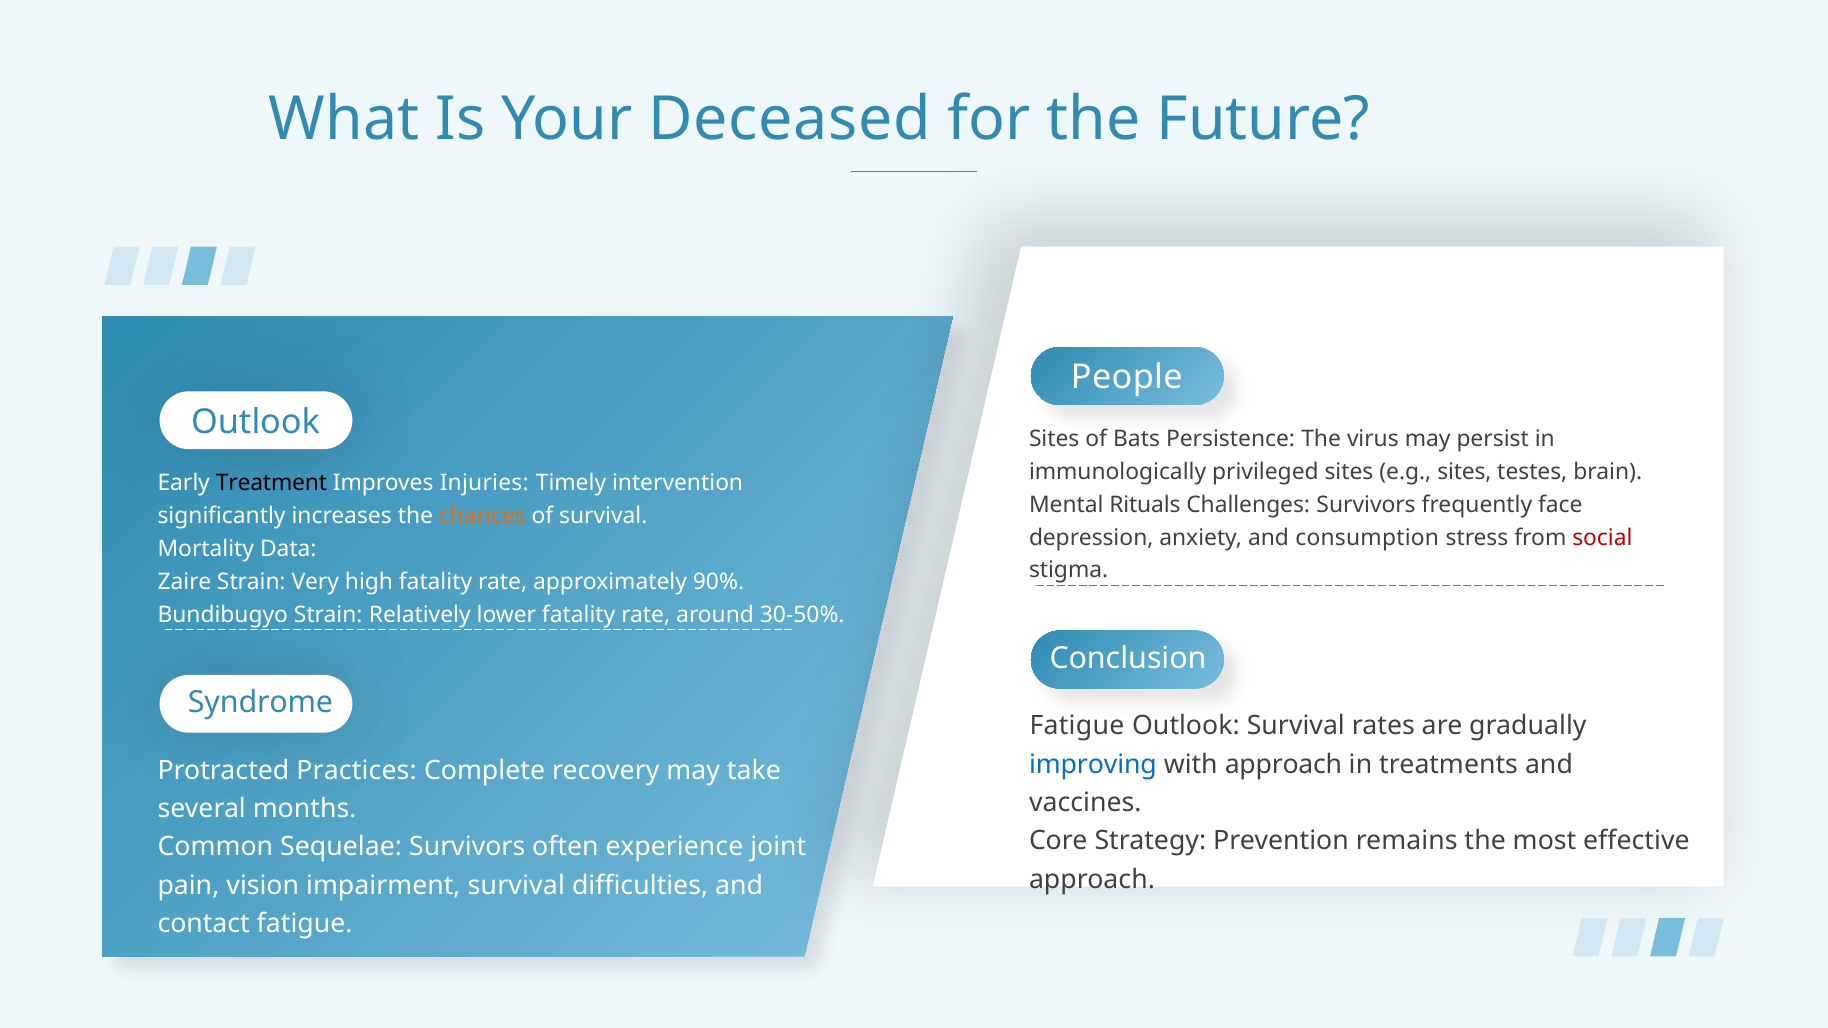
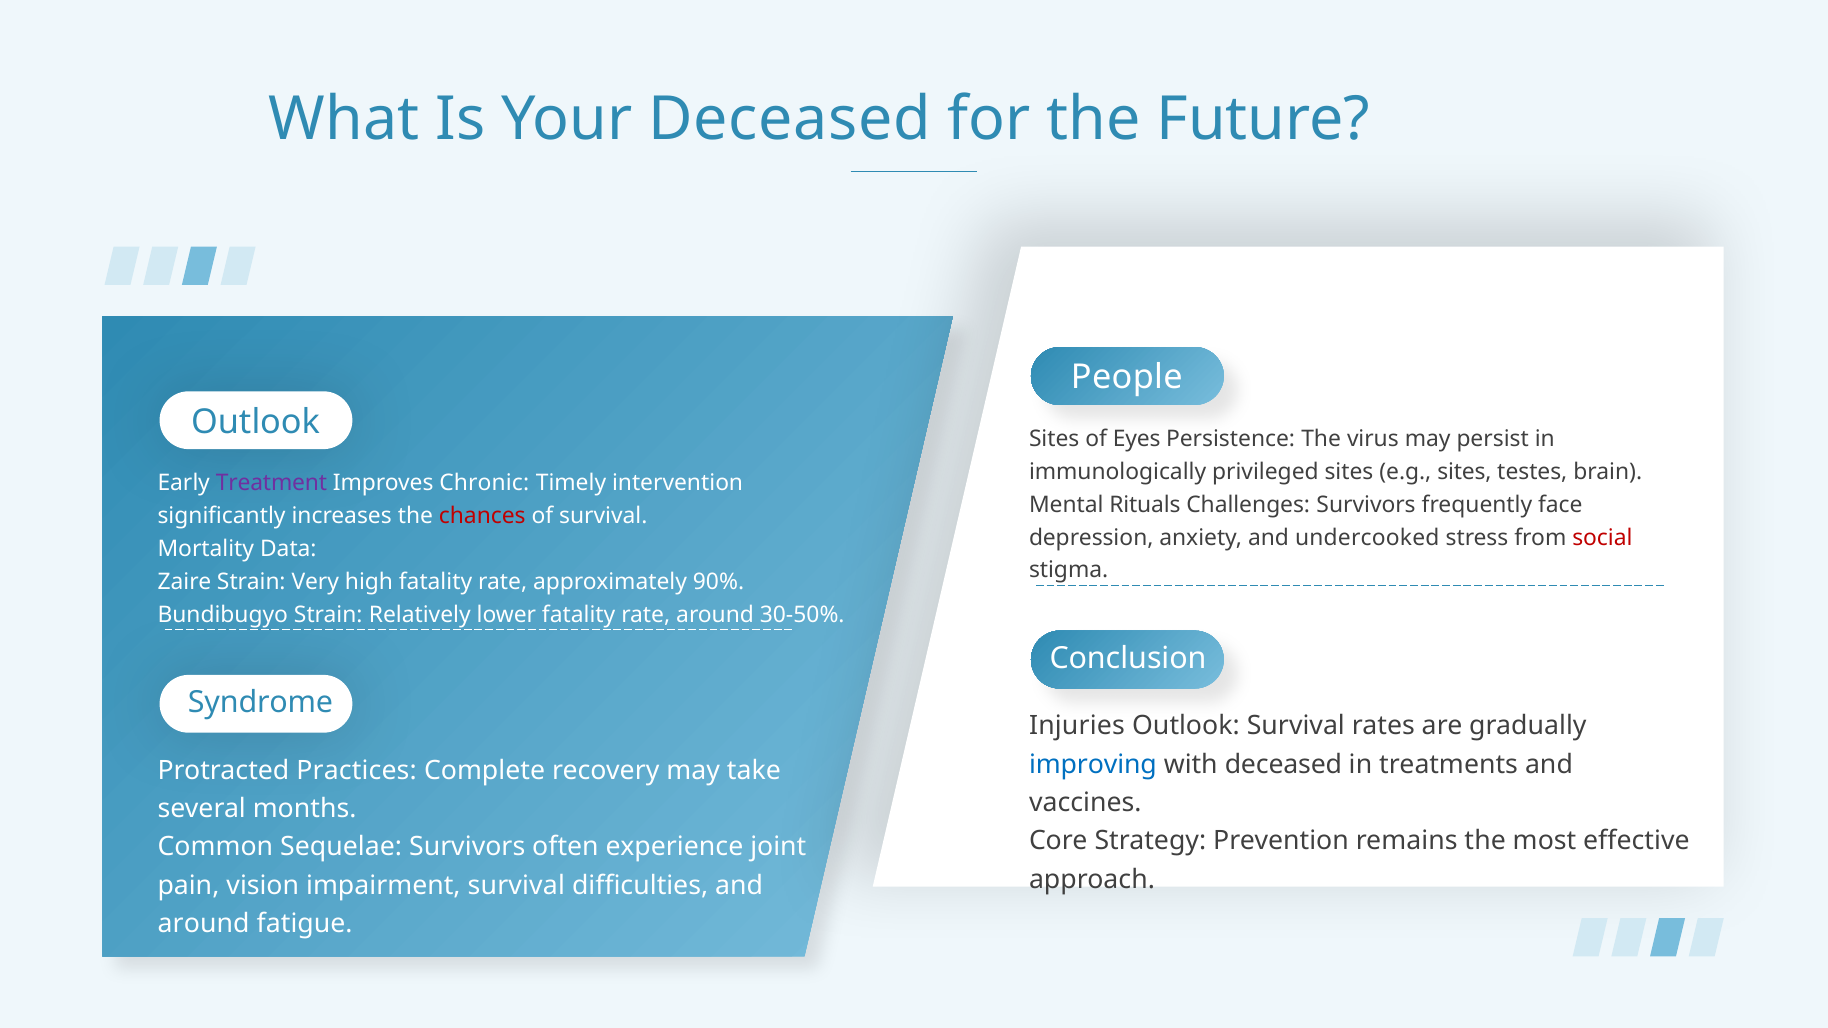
Bats: Bats -> Eyes
Treatment colour: black -> purple
Injuries: Injuries -> Chronic
chances colour: orange -> red
consumption: consumption -> undercooked
Fatigue at (1077, 726): Fatigue -> Injuries
with approach: approach -> deceased
contact at (204, 924): contact -> around
